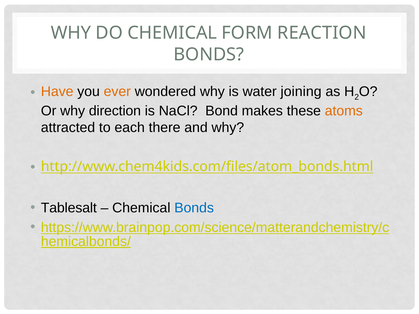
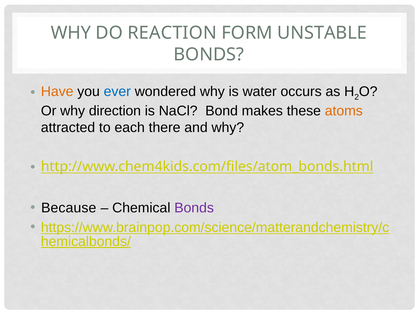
DO CHEMICAL: CHEMICAL -> REACTION
REACTION: REACTION -> UNSTABLE
ever colour: orange -> blue
joining: joining -> occurs
Tablesalt: Tablesalt -> Because
Bonds at (194, 208) colour: blue -> purple
